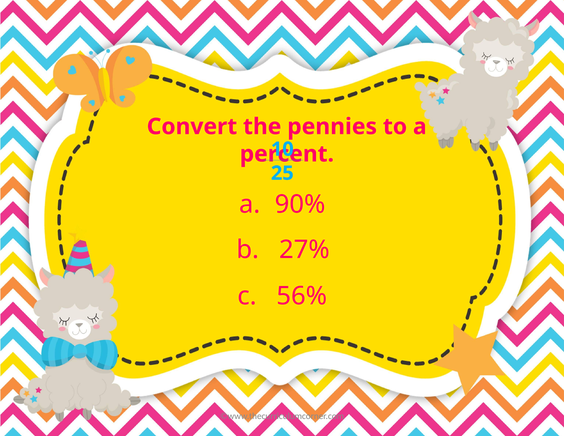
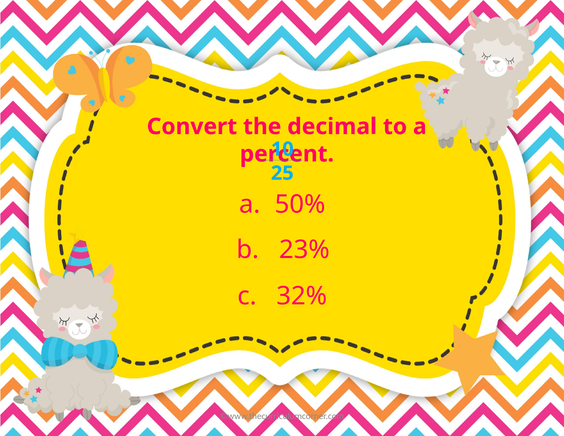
pennies: pennies -> decimal
90%: 90% -> 50%
27%: 27% -> 23%
56%: 56% -> 32%
